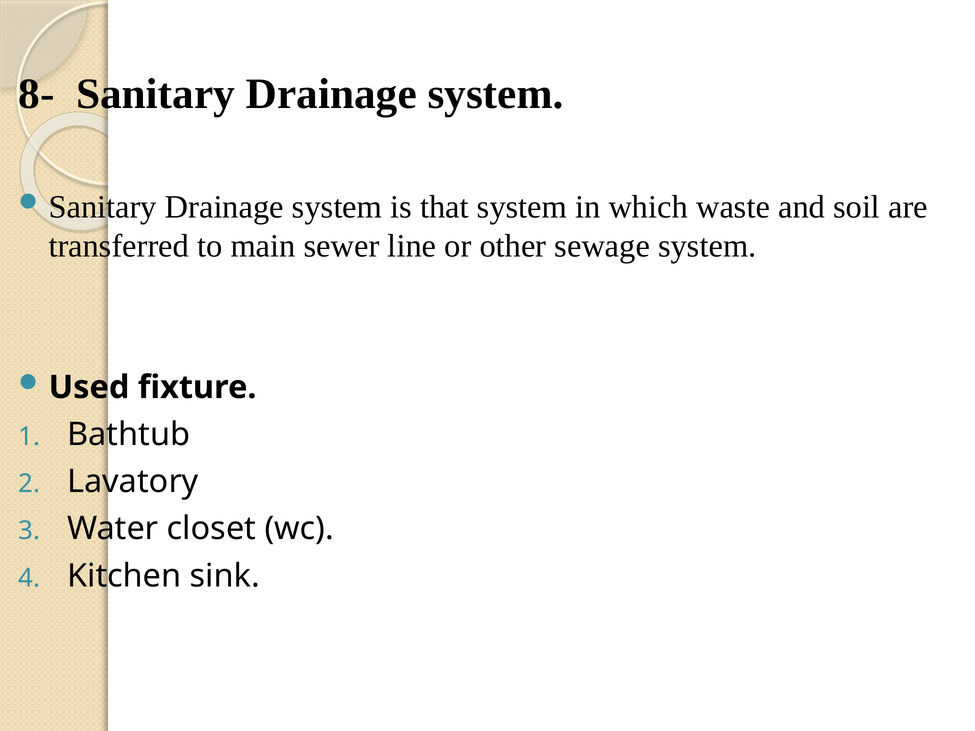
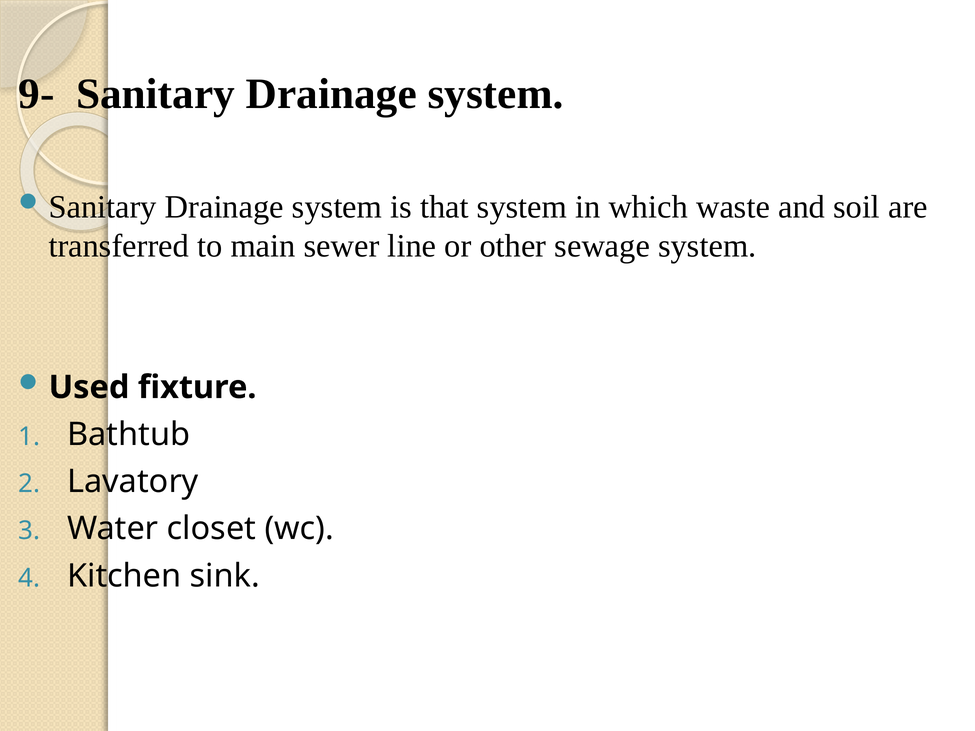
8-: 8- -> 9-
